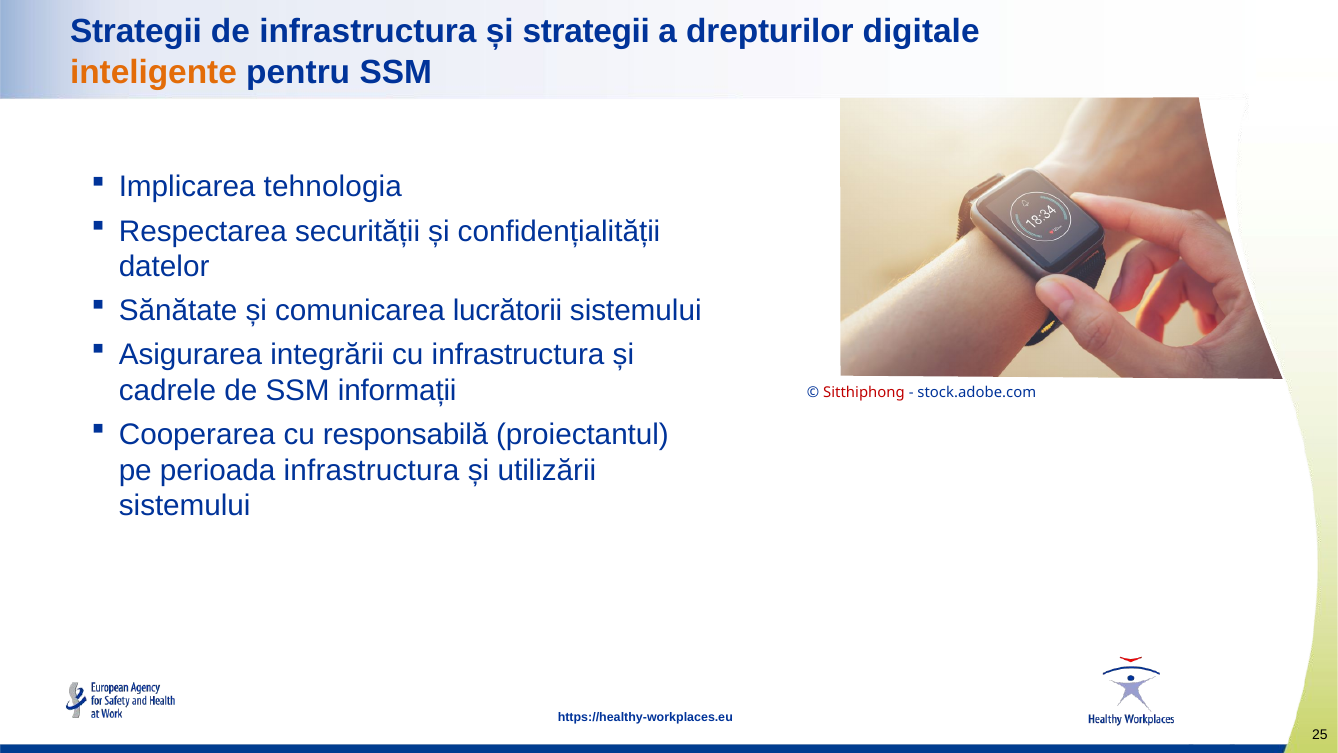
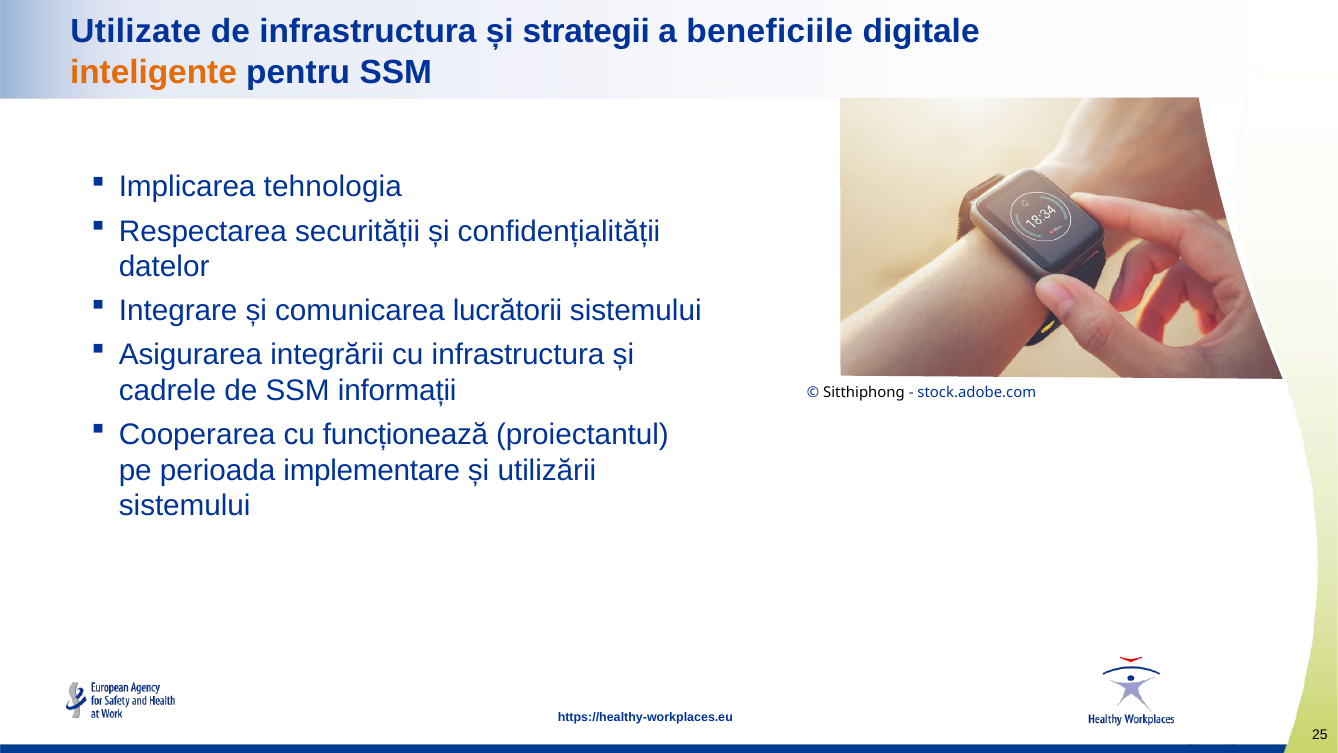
Strategii at (136, 32): Strategii -> Utilizate
drepturilor: drepturilor -> beneficiile
Sănătate: Sănătate -> Integrare
Sitthiphong colour: red -> black
responsabilă: responsabilă -> funcționează
perioada infrastructura: infrastructura -> implementare
